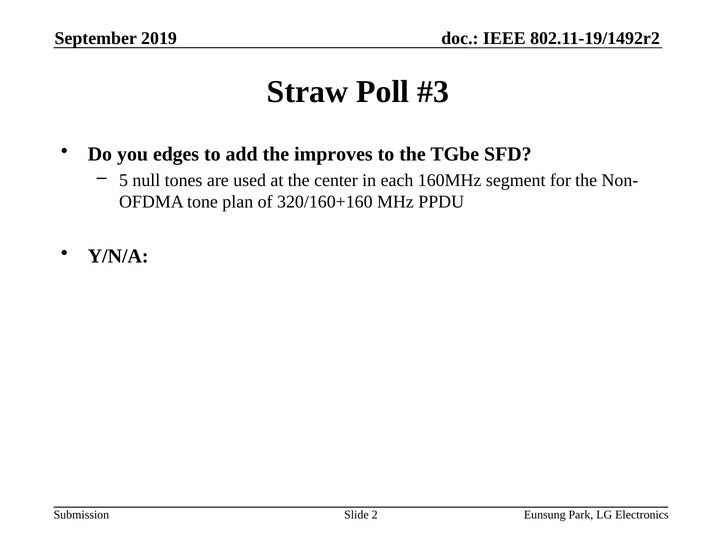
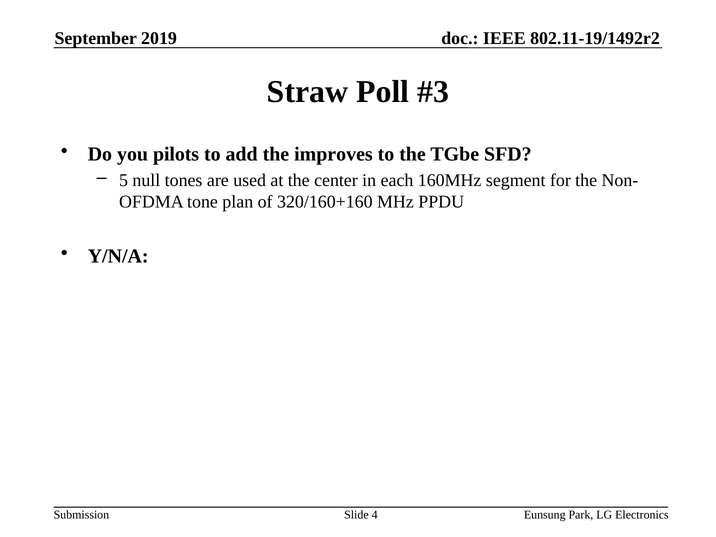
edges: edges -> pilots
2: 2 -> 4
